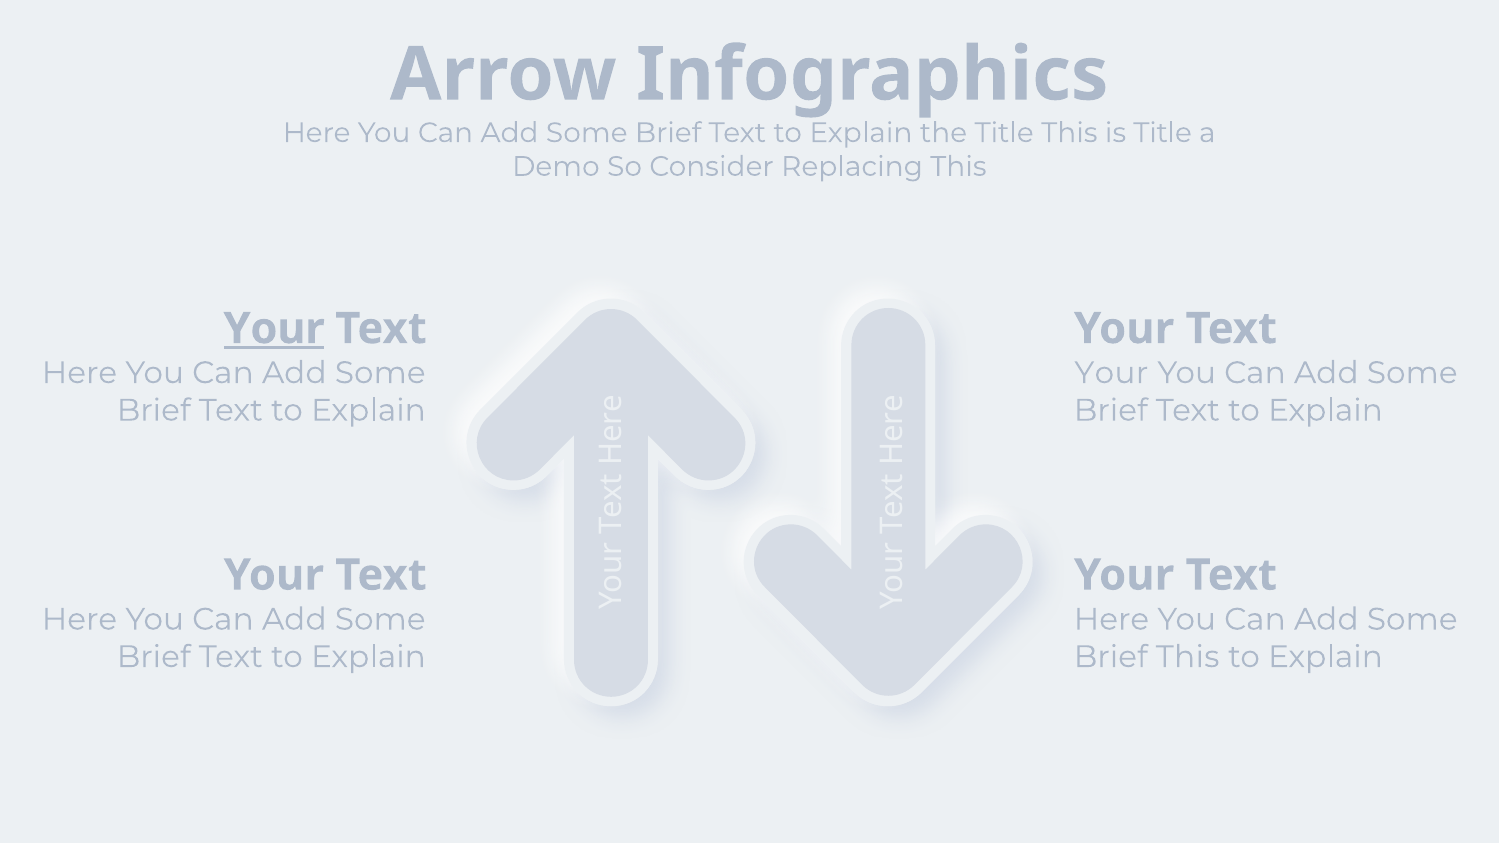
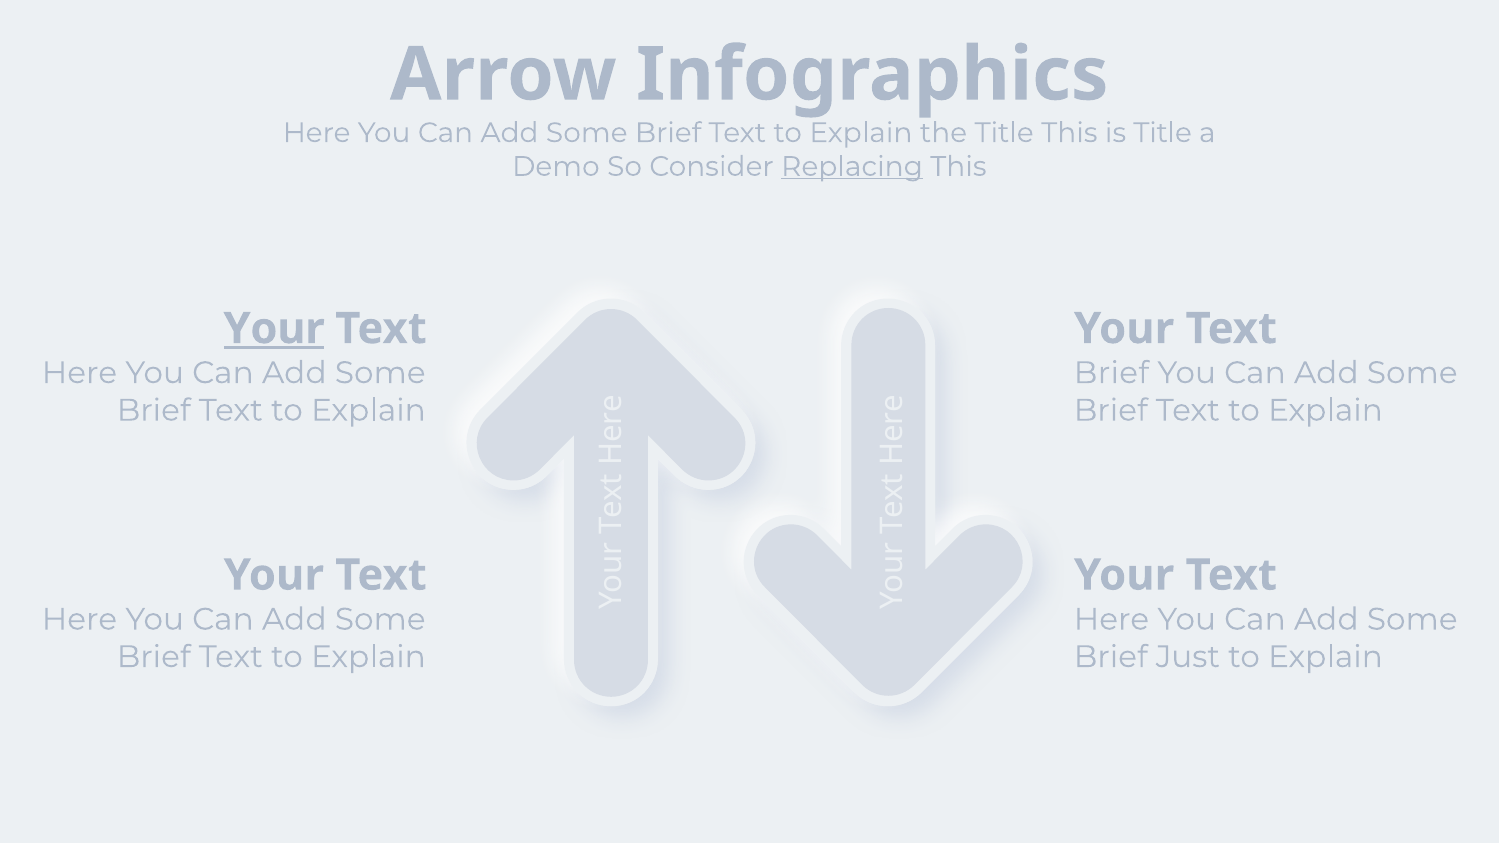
Replacing underline: none -> present
Your at (1111, 373): Your -> Brief
Brief This: This -> Just
